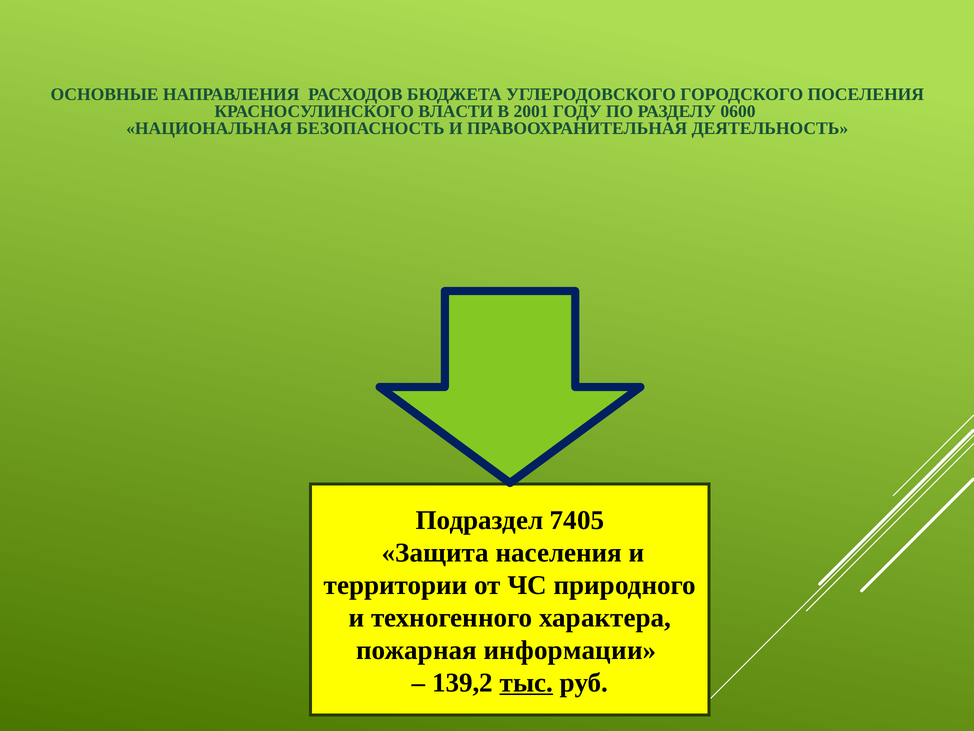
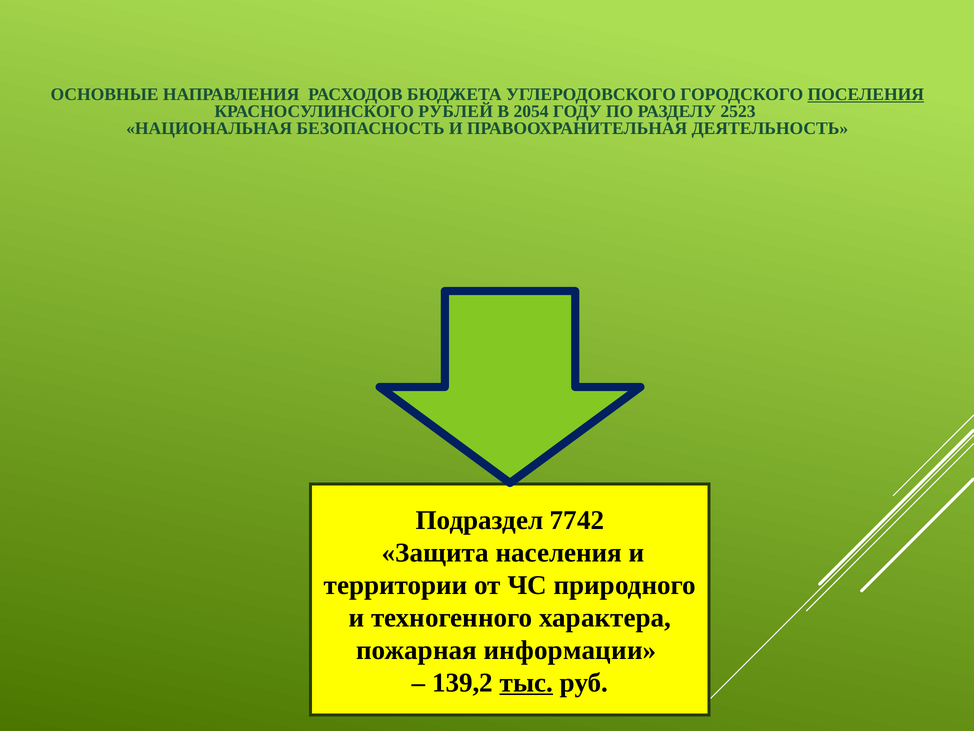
ПОСЕЛЕНИЯ underline: none -> present
ВЛАСТИ: ВЛАСТИ -> РУБЛЕЙ
2001: 2001 -> 2054
0600: 0600 -> 2523
7405: 7405 -> 7742
